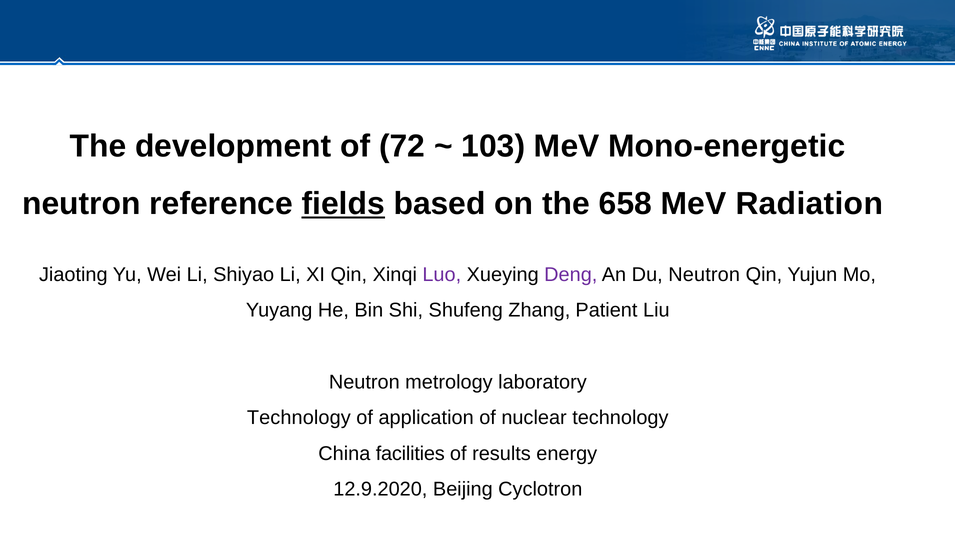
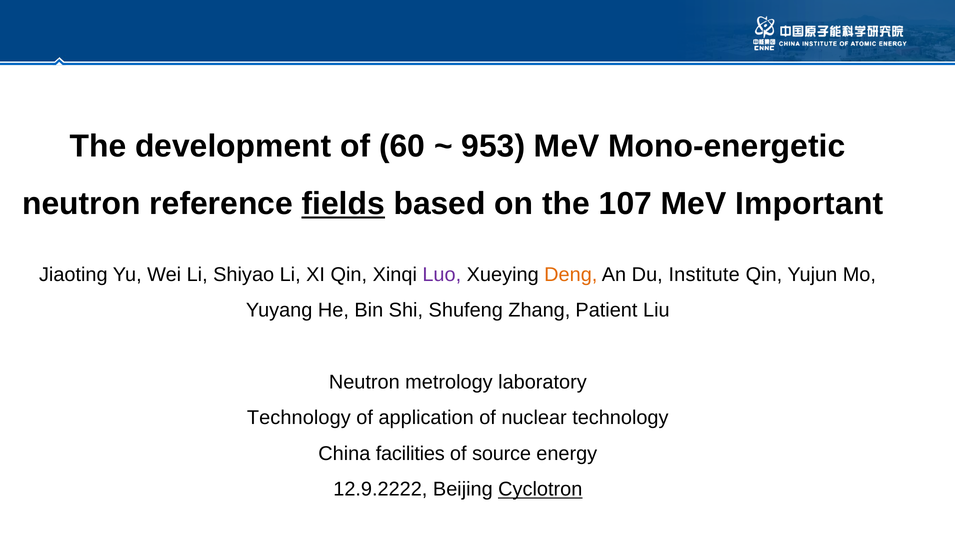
72: 72 -> 60
103: 103 -> 953
658: 658 -> 107
Radiation: Radiation -> Important
Deng colour: purple -> orange
Du Neutron: Neutron -> Institute
results: results -> source
12.9.2020: 12.9.2020 -> 12.9.2222
Cyclotron underline: none -> present
